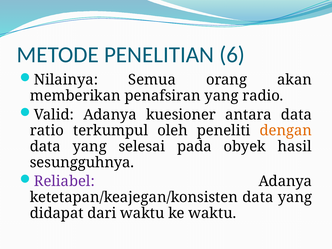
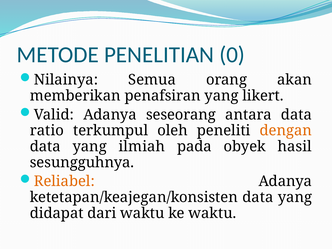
6: 6 -> 0
radio: radio -> likert
kuesioner: kuesioner -> seseorang
selesai: selesai -> ilmiah
Reliabel colour: purple -> orange
